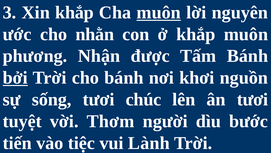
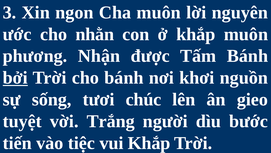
Xin khắp: khắp -> ngon
muôn at (159, 12) underline: present -> none
ân tươi: tươi -> gieo
Thơm: Thơm -> Trắng
vui Lành: Lành -> Khắp
